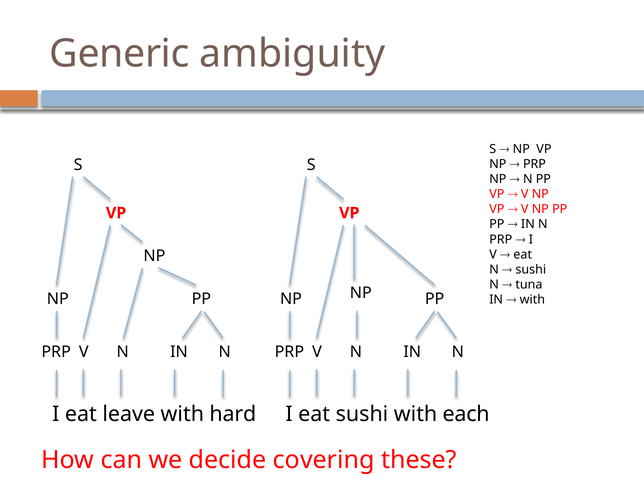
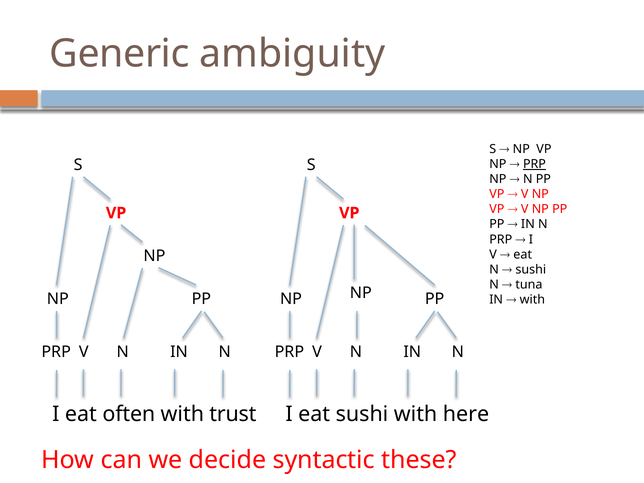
PRP at (534, 164) underline: none -> present
leave: leave -> often
hard: hard -> trust
each: each -> here
covering: covering -> syntactic
